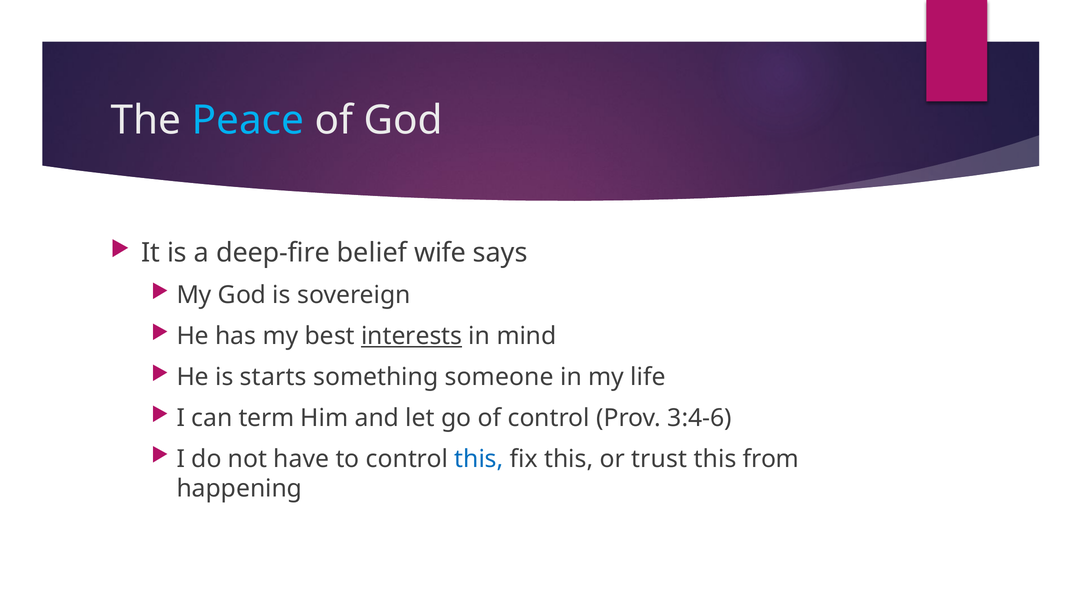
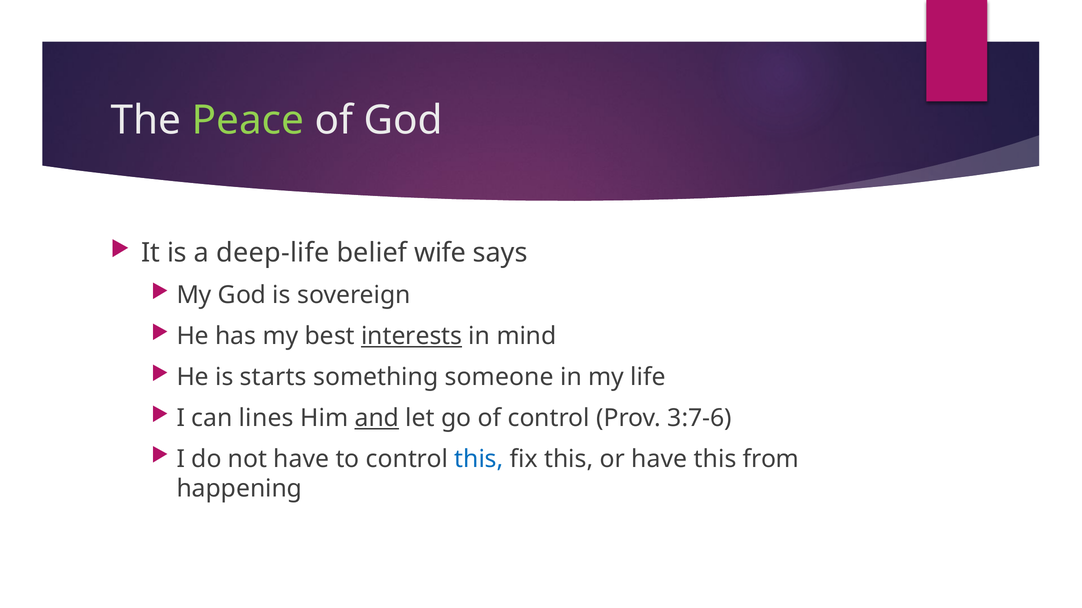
Peace colour: light blue -> light green
deep-fire: deep-fire -> deep-life
term: term -> lines
and underline: none -> present
3:4-6: 3:4-6 -> 3:7-6
or trust: trust -> have
